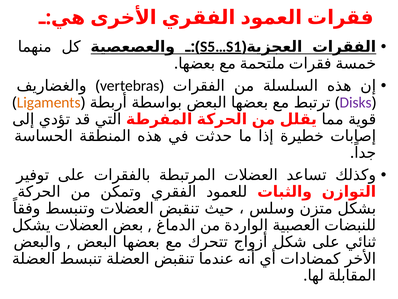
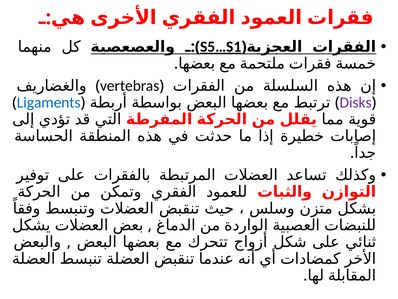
Ligaments colour: orange -> blue
